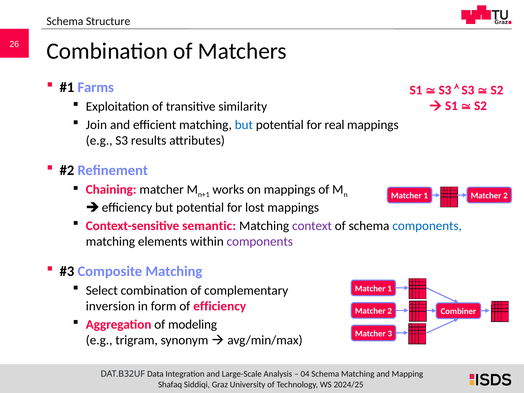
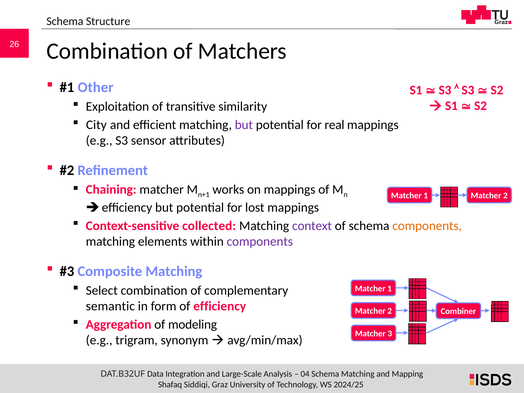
Farms: Farms -> Other
Join: Join -> City
but at (244, 125) colour: blue -> purple
results: results -> sensor
semantic: semantic -> collected
components at (427, 226) colour: blue -> orange
inversion: inversion -> semantic
